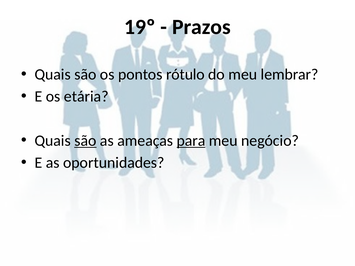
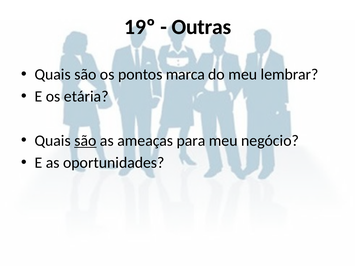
Prazos: Prazos -> Outras
rótulo: rótulo -> marca
para underline: present -> none
